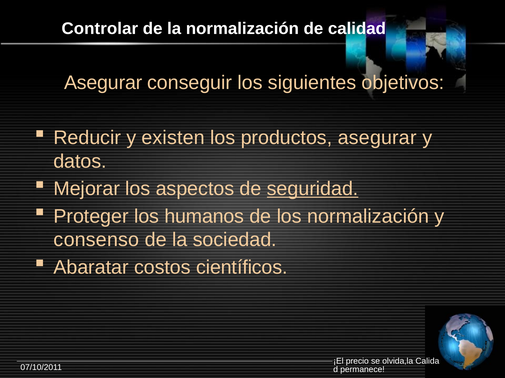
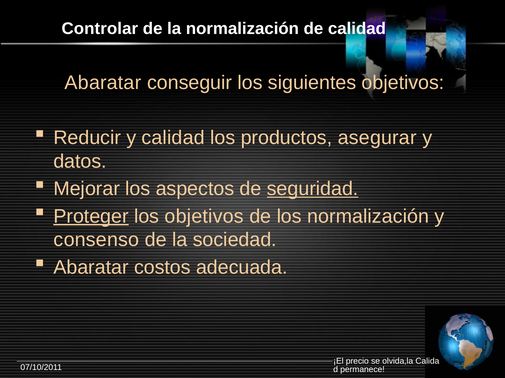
Asegurar at (103, 83): Asegurar -> Abaratar
y existen: existen -> calidad
Proteger underline: none -> present
los humanos: humanos -> objetivos
científicos: científicos -> adecuada
